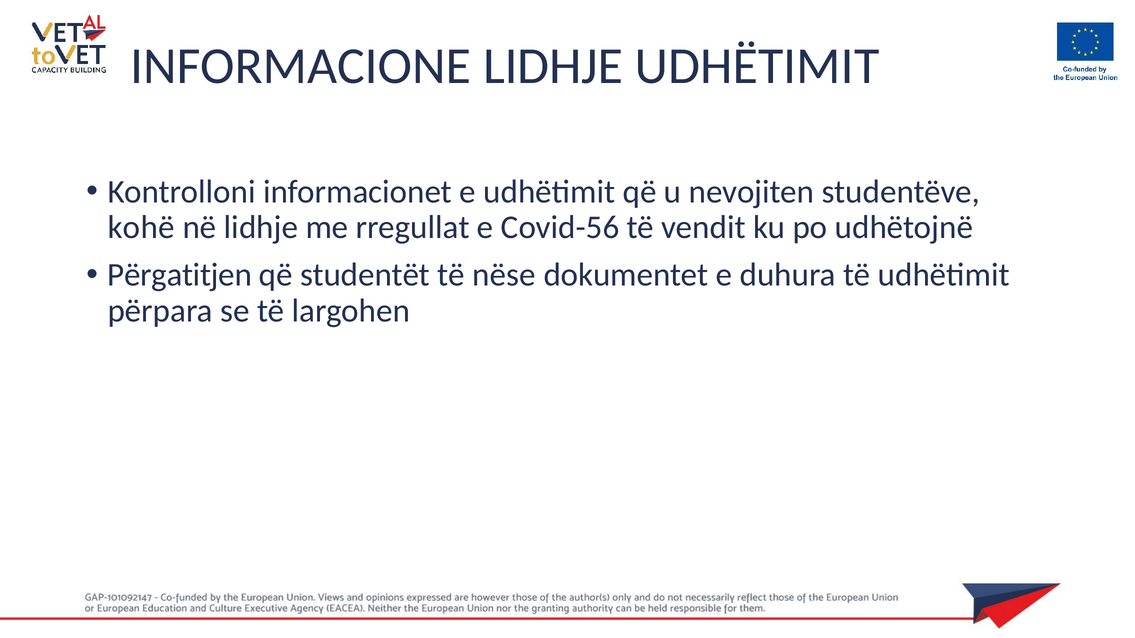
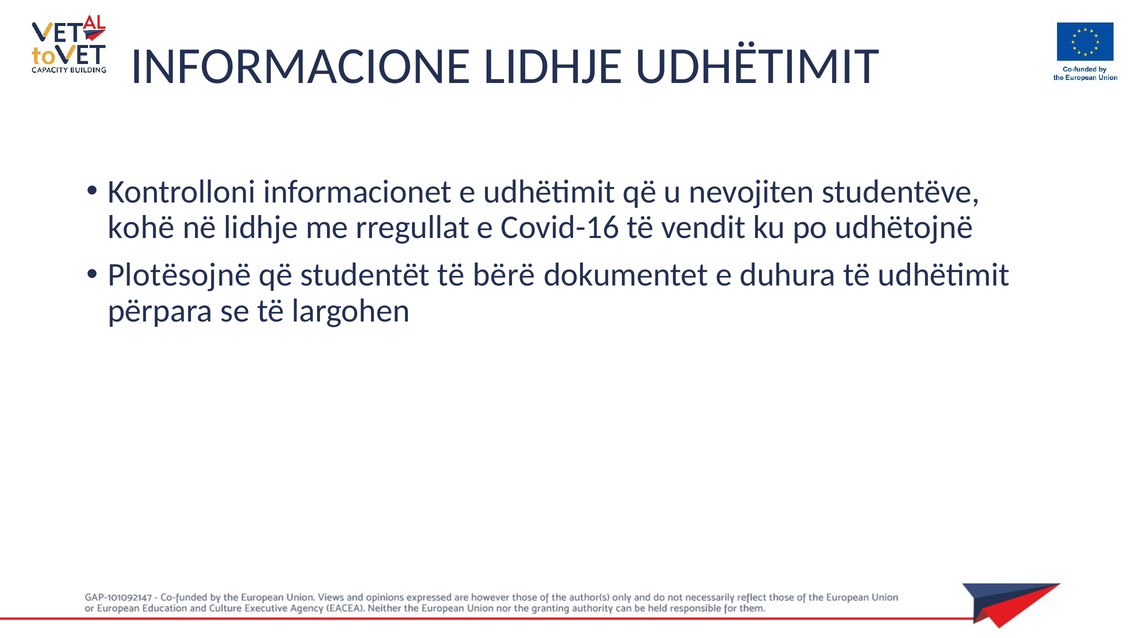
Covid-56: Covid-56 -> Covid-16
Përgatitjen: Përgatitjen -> Plotësojnë
nëse: nëse -> bërë
